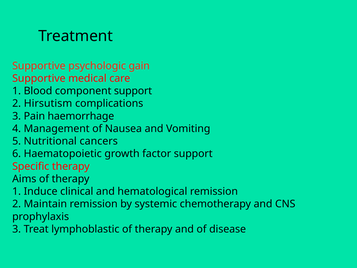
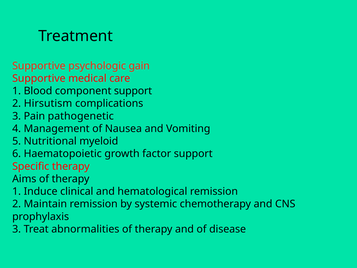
haemorrhage: haemorrhage -> pathogenetic
cancers: cancers -> myeloid
lymphoblastic: lymphoblastic -> abnormalities
